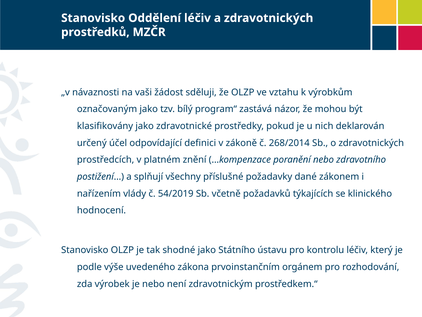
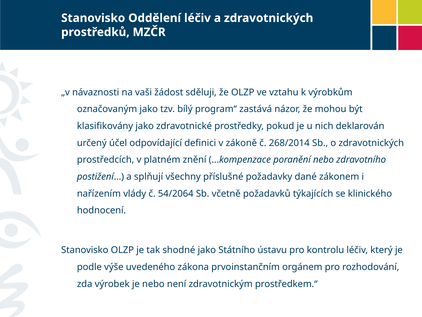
54/2019: 54/2019 -> 54/2064
